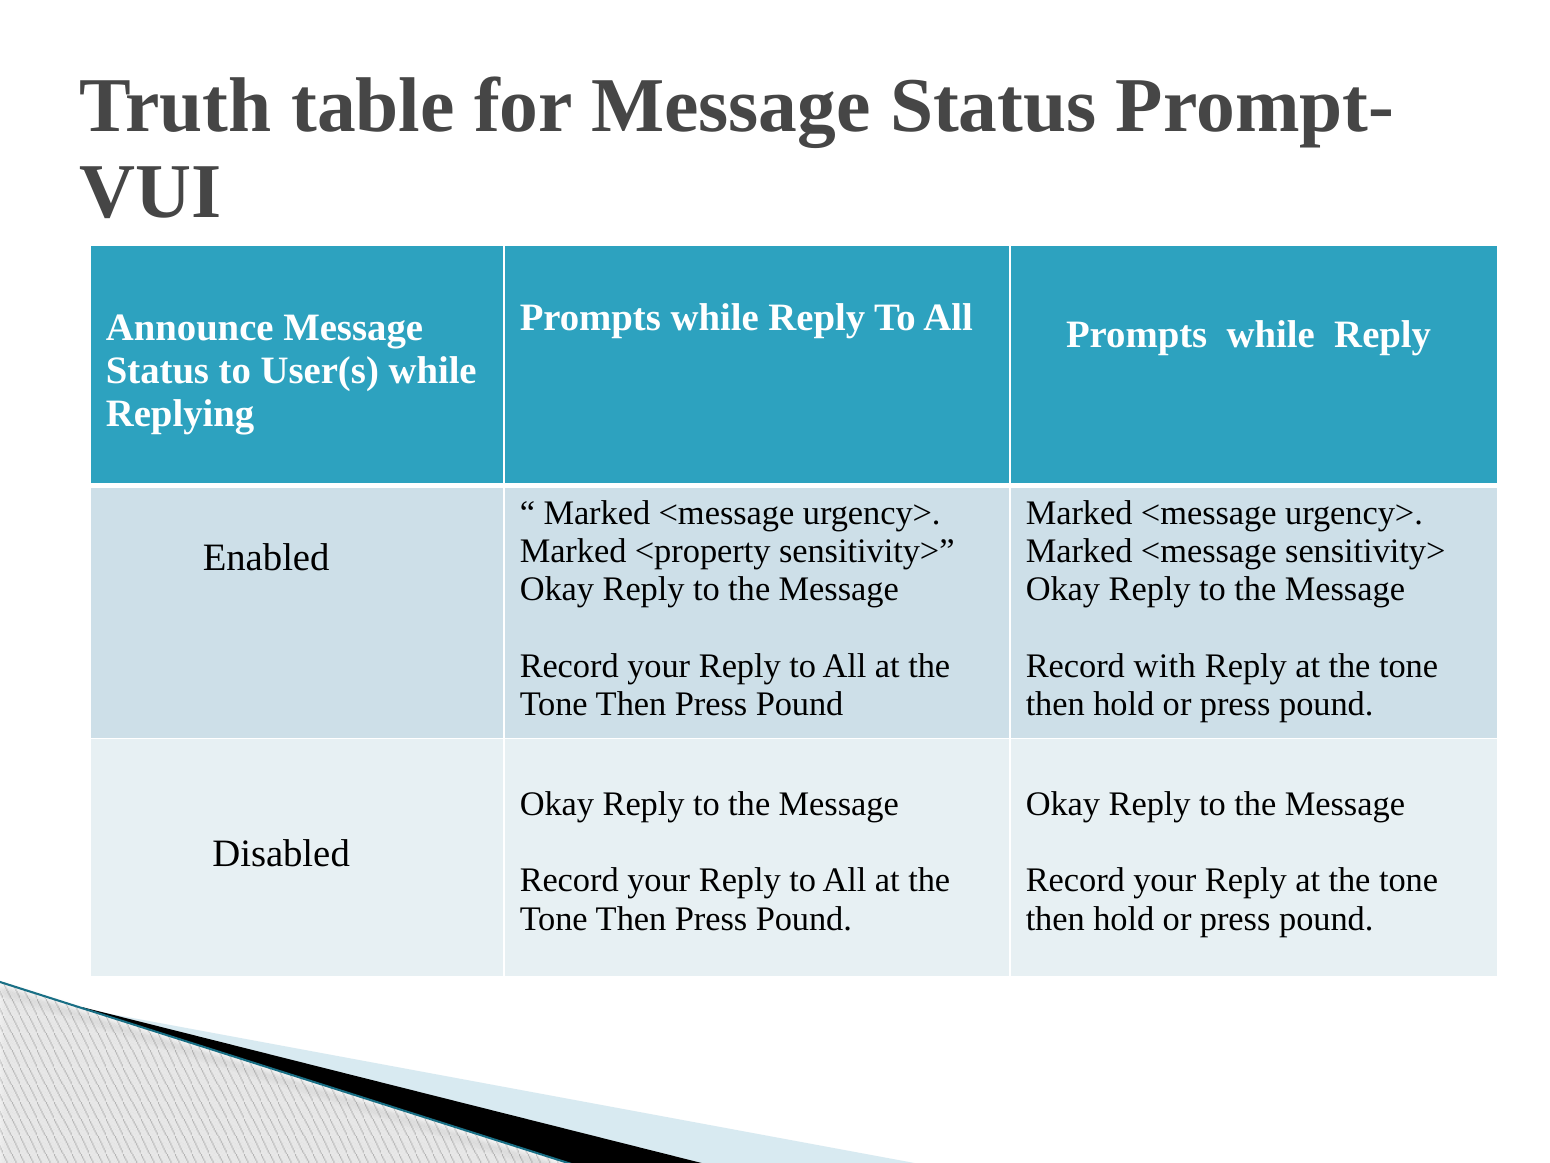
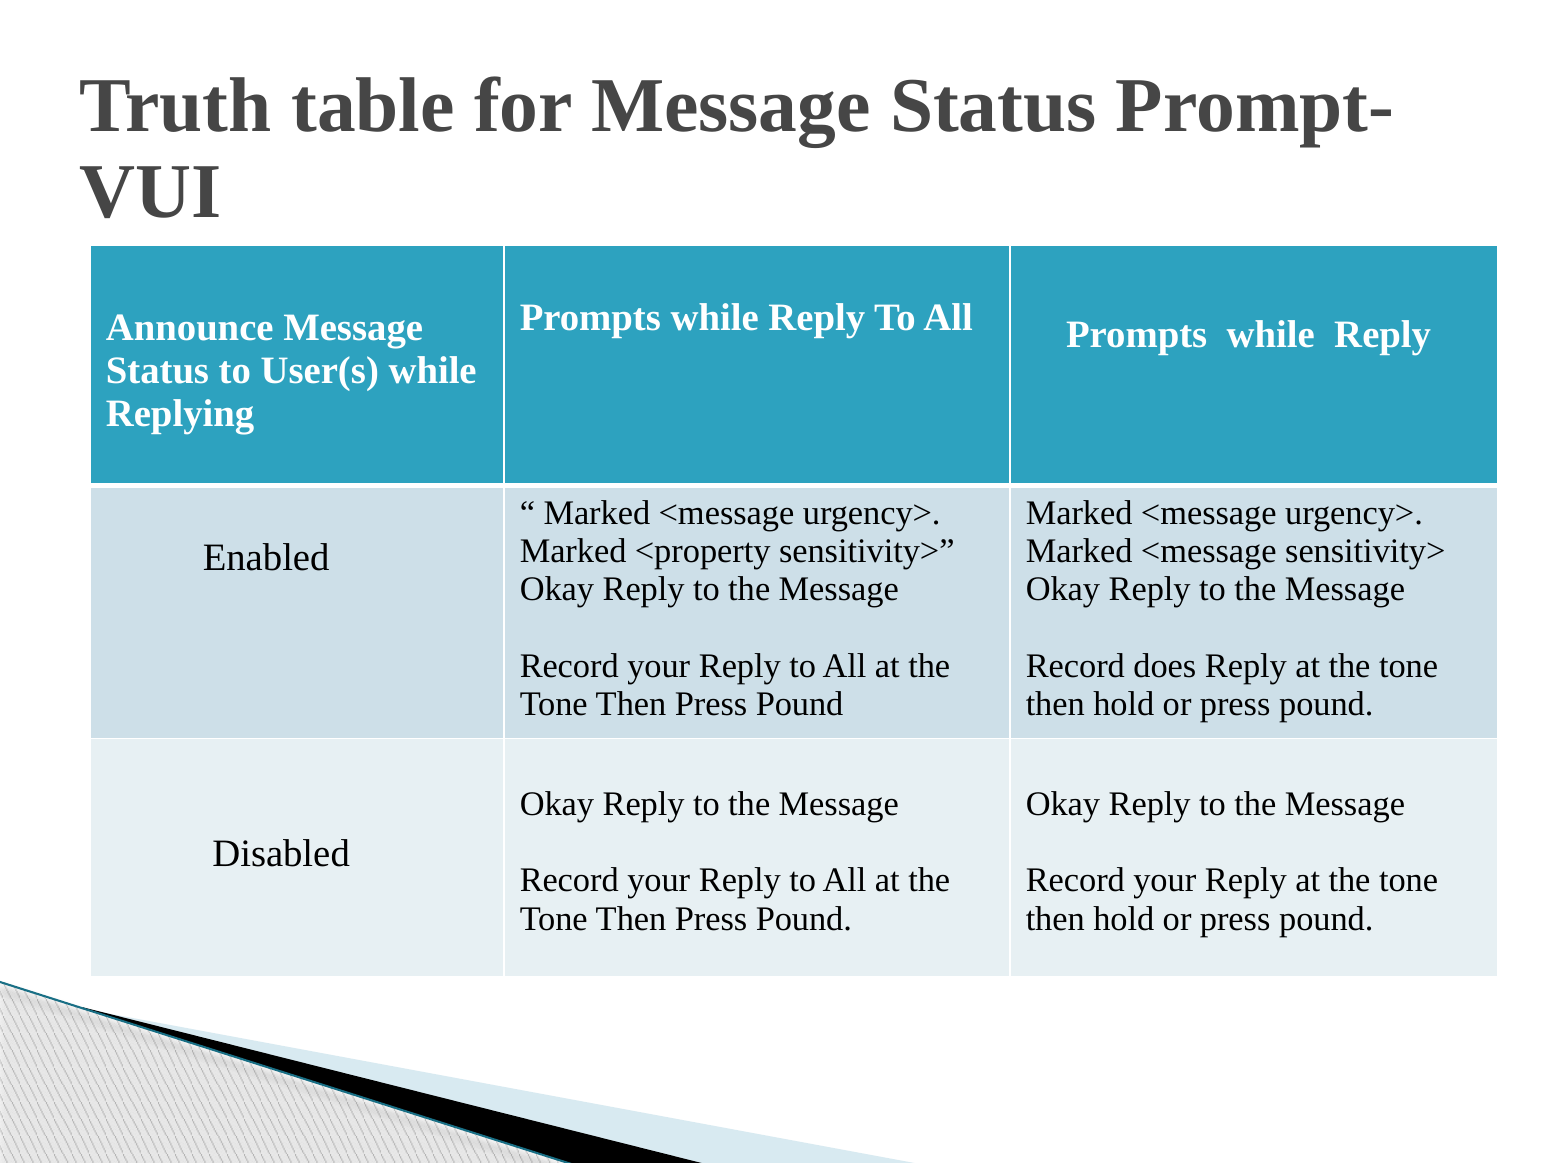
with: with -> does
